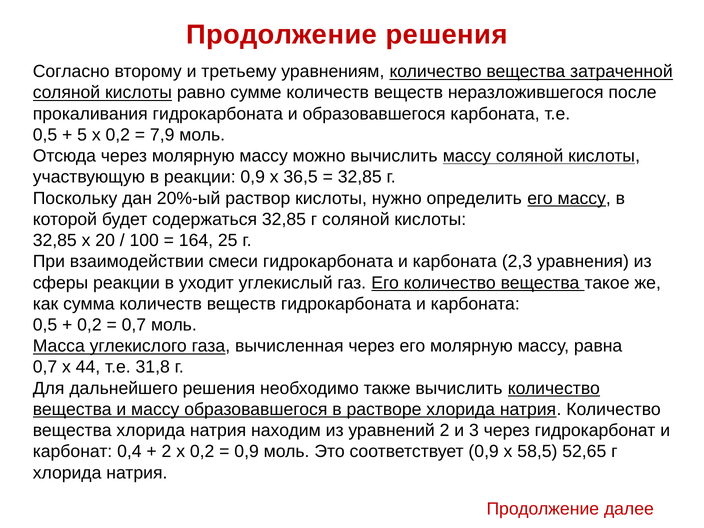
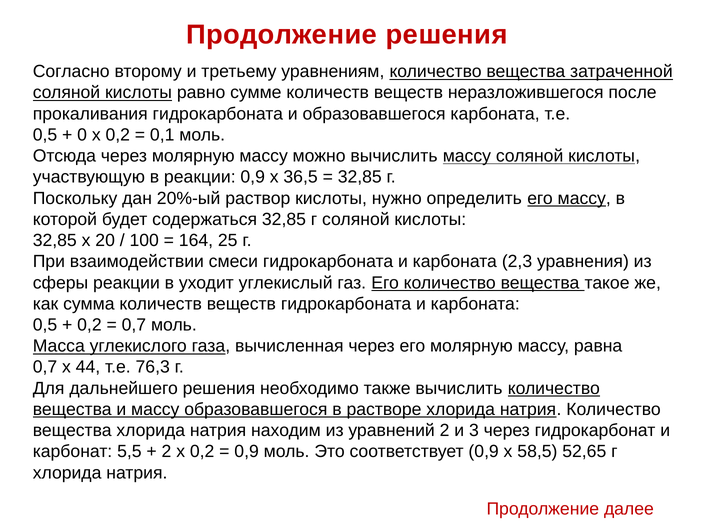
5: 5 -> 0
7,9: 7,9 -> 0,1
31,8: 31,8 -> 76,3
0,4: 0,4 -> 5,5
